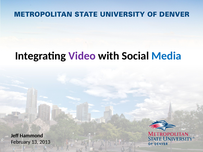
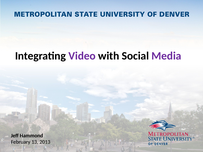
Media colour: blue -> purple
